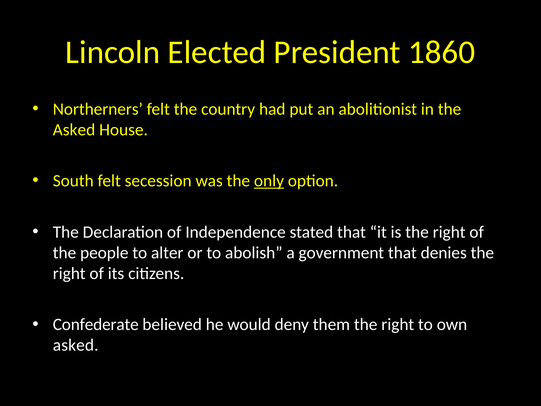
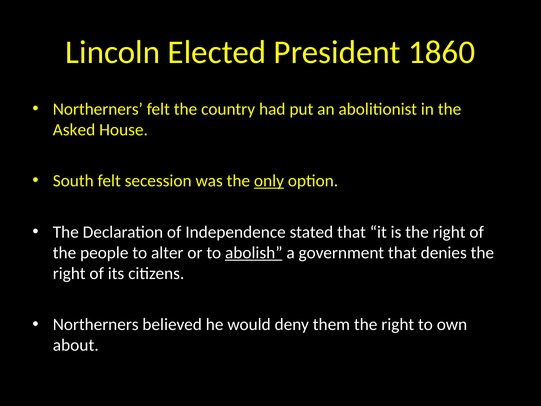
abolish underline: none -> present
Confederate at (96, 324): Confederate -> Northerners
asked at (76, 345): asked -> about
